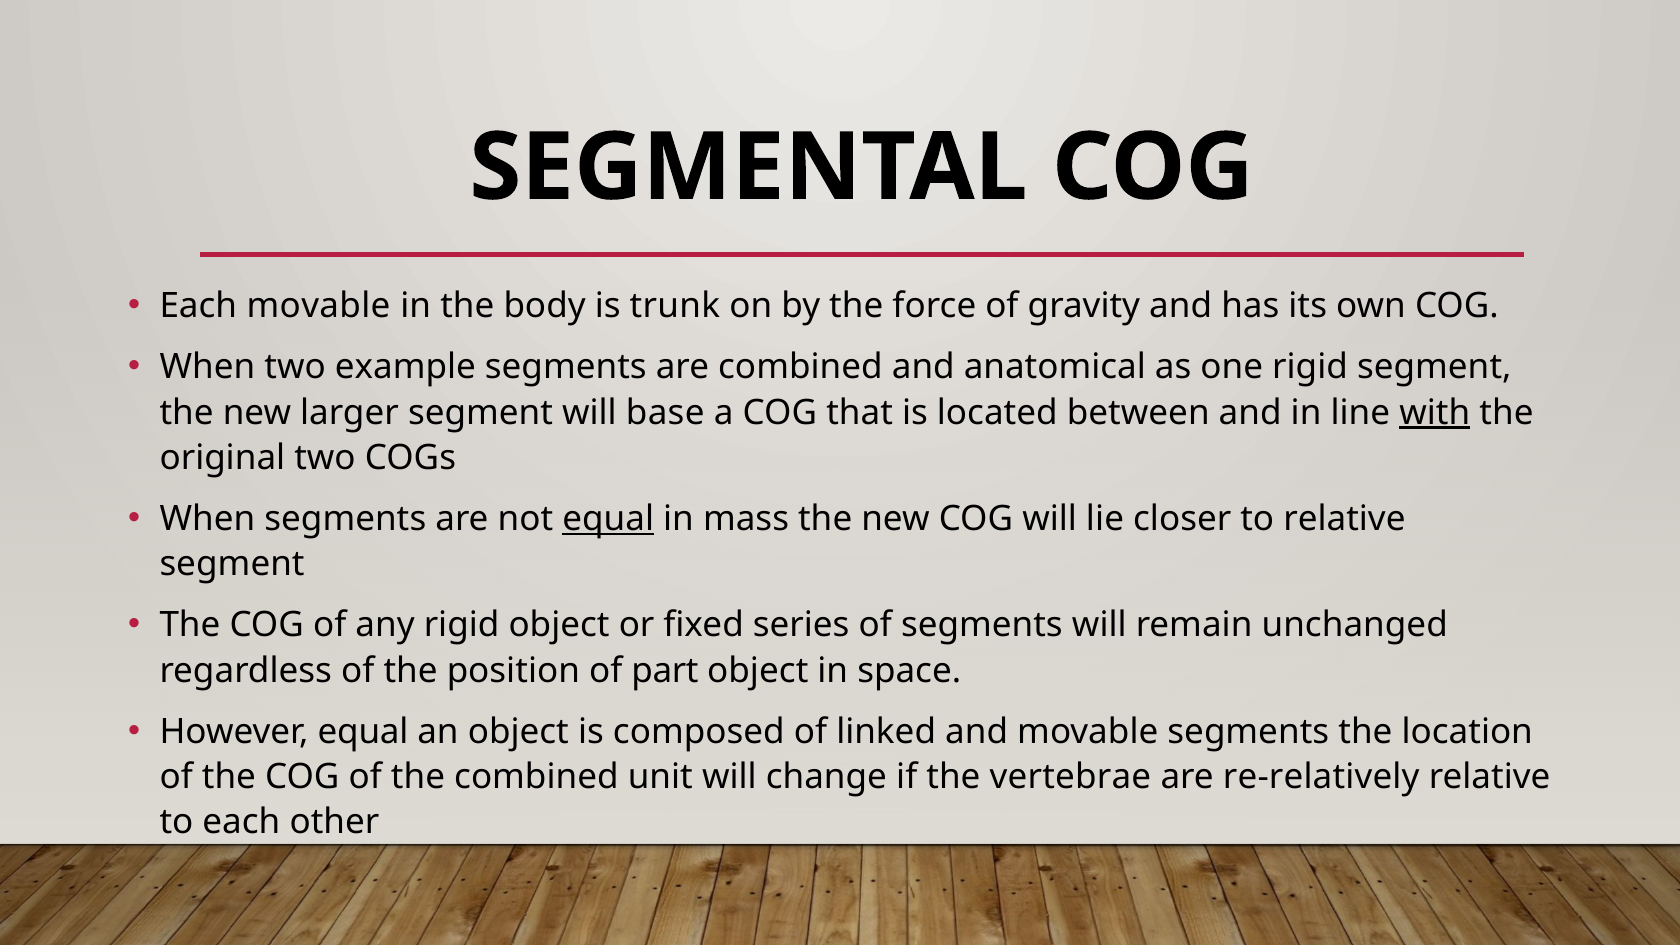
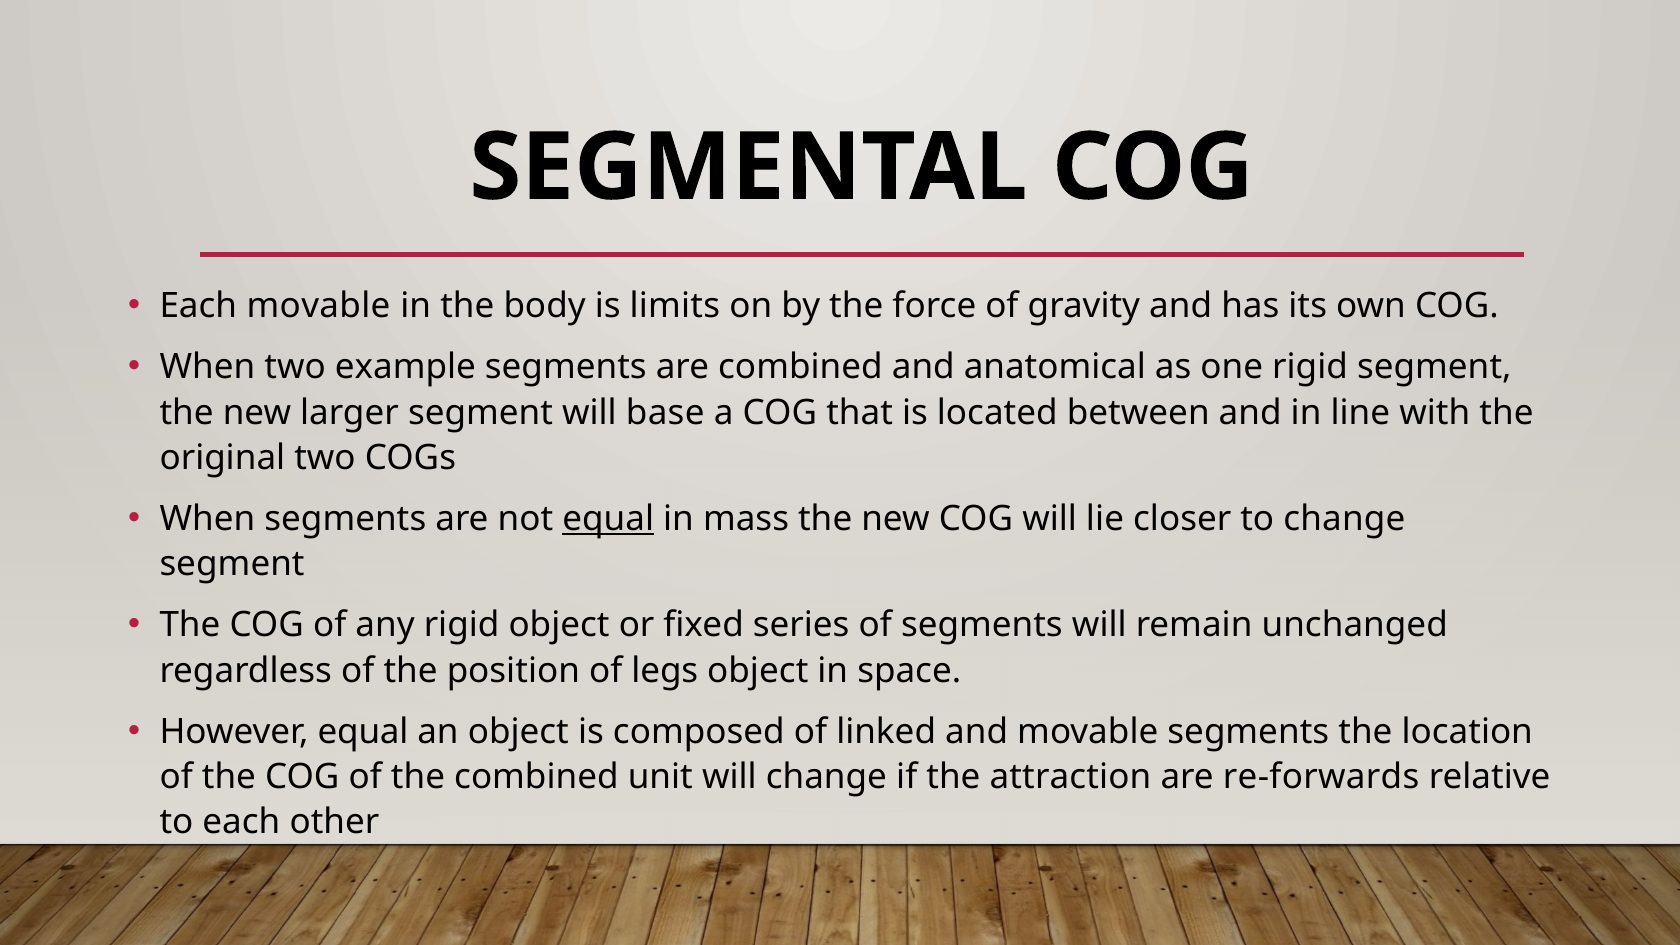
trunk: trunk -> limits
with underline: present -> none
to relative: relative -> change
part: part -> legs
vertebrae: vertebrae -> attraction
re-relatively: re-relatively -> re-forwards
